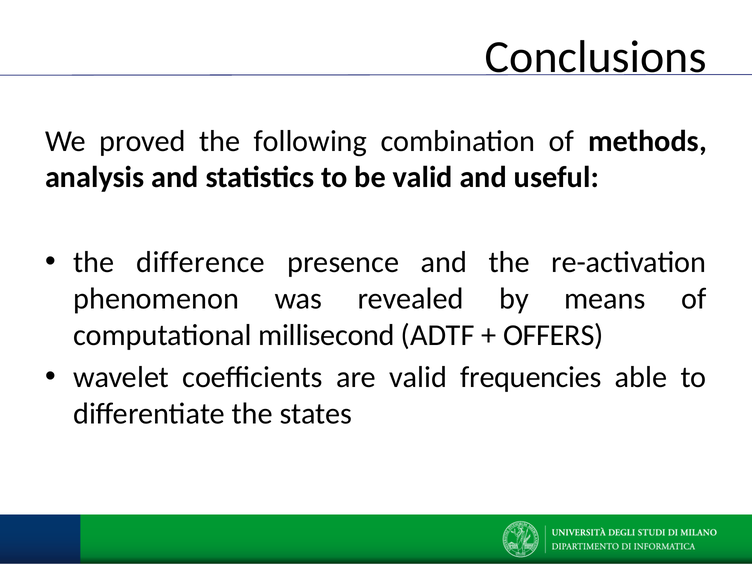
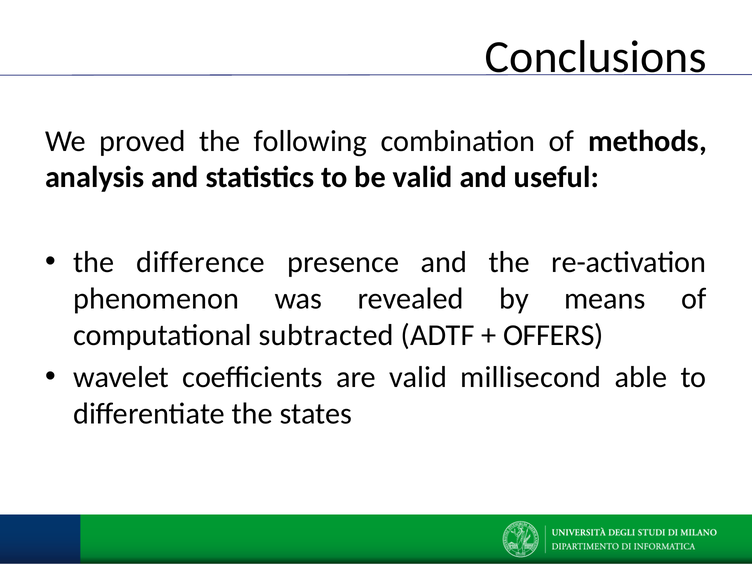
millisecond: millisecond -> subtracted
frequencies: frequencies -> millisecond
